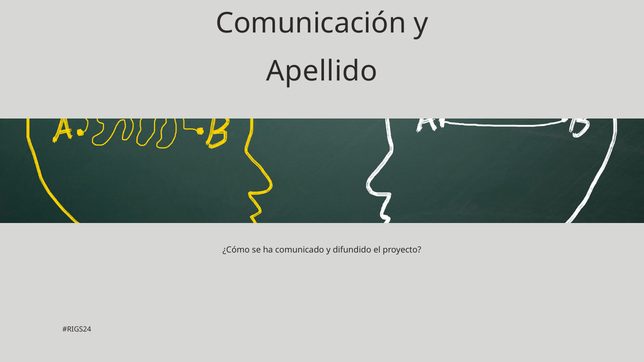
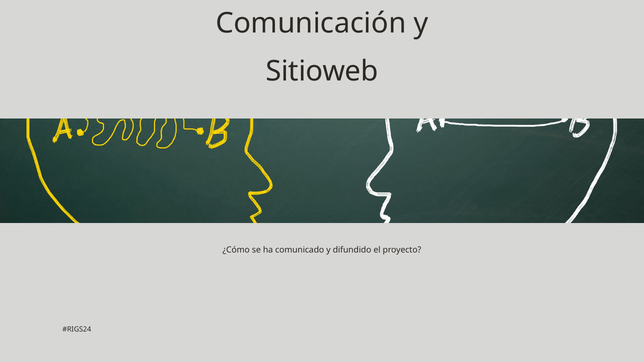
Apellido: Apellido -> Sitioweb
